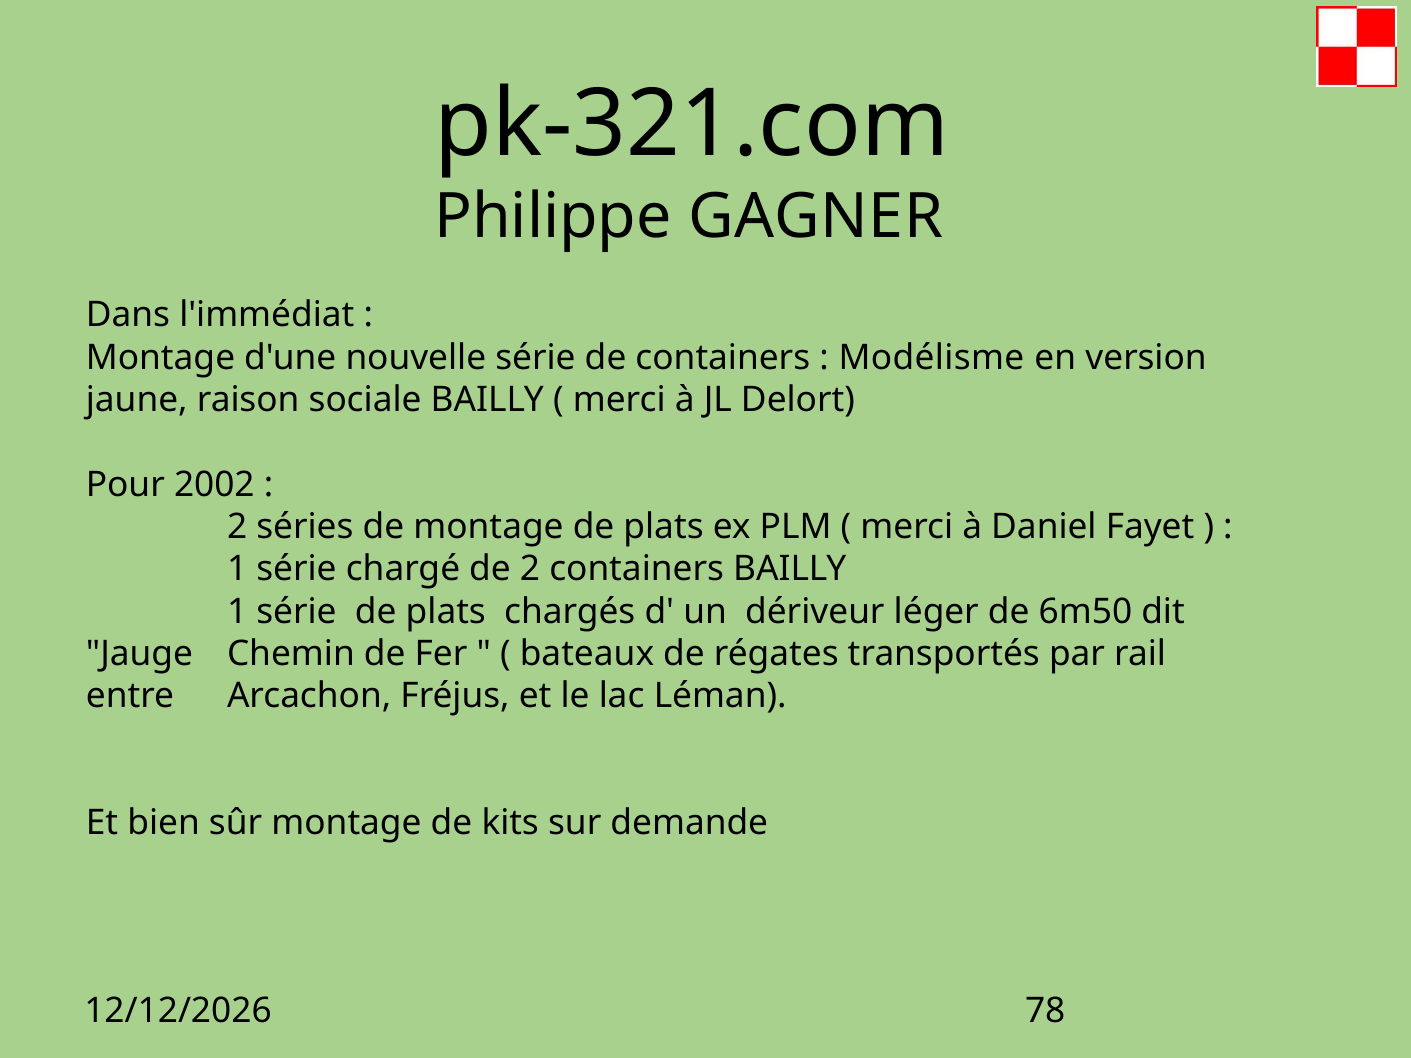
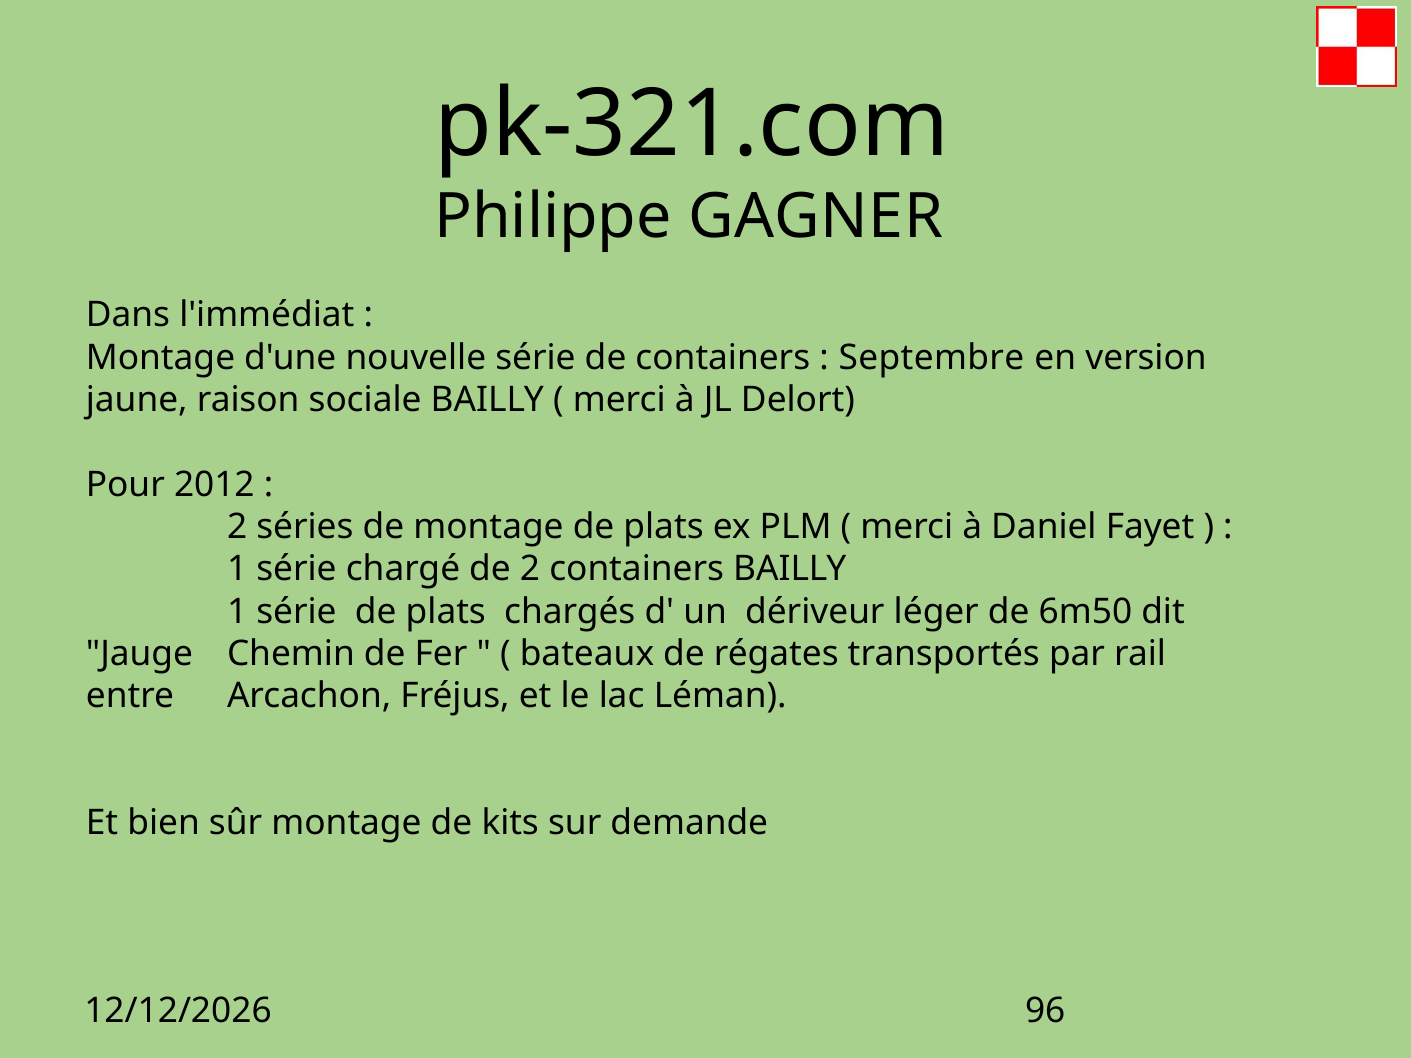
Modélisme: Modélisme -> Septembre
2002: 2002 -> 2012
78: 78 -> 96
